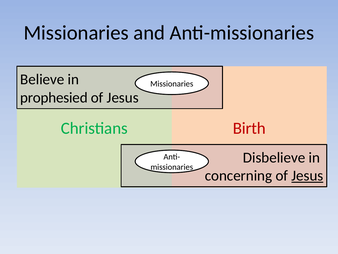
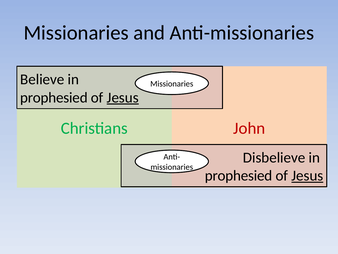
Jesus at (123, 97) underline: none -> present
Birth: Birth -> John
concerning at (238, 175): concerning -> prophesied
